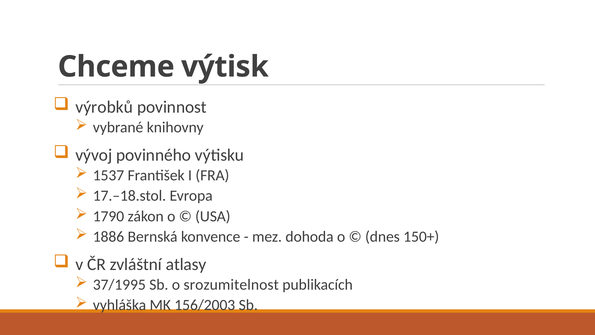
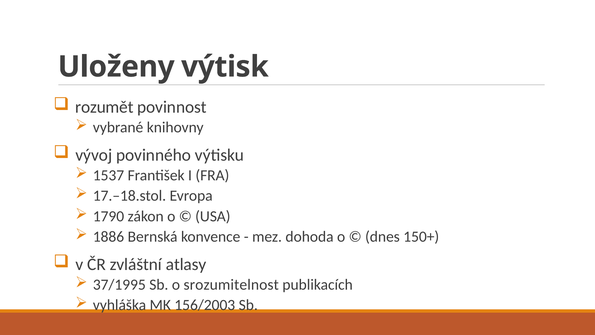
Chceme: Chceme -> Uloženy
výrobků: výrobků -> rozumět
